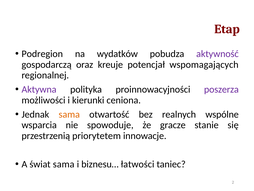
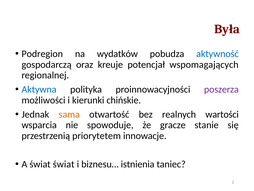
Etap: Etap -> Była
aktywność colour: purple -> blue
Aktywna colour: purple -> blue
ceniona: ceniona -> chińskie
wspólne: wspólne -> wartości
świat sama: sama -> świat
łatwości: łatwości -> istnienia
